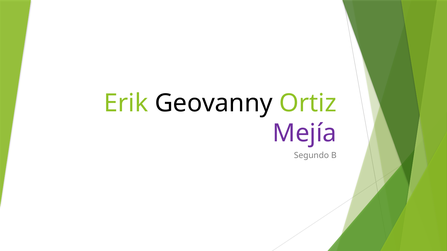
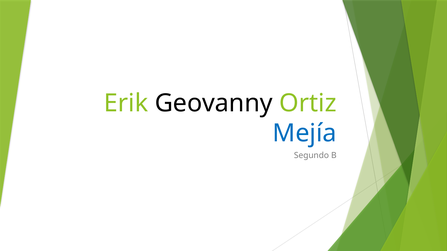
Mejía colour: purple -> blue
